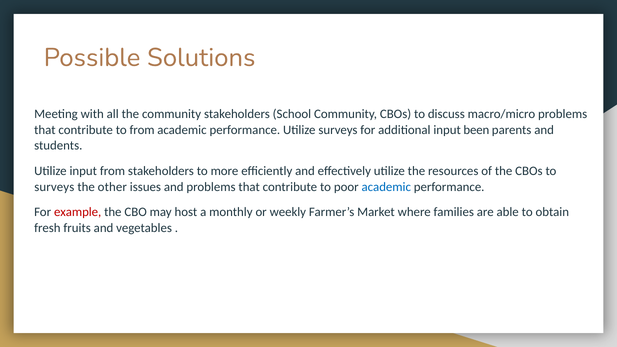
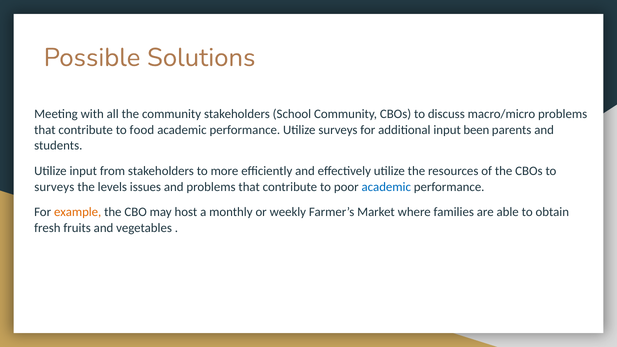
to from: from -> food
other: other -> levels
example colour: red -> orange
